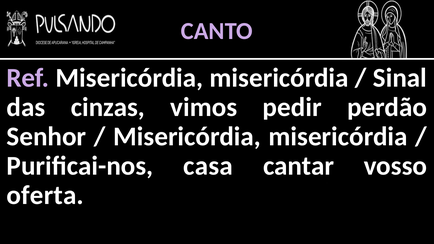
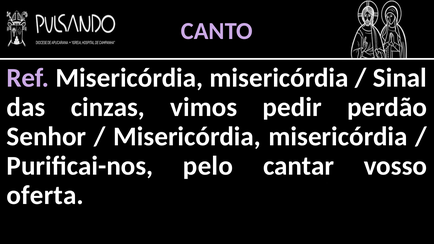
casa: casa -> pelo
